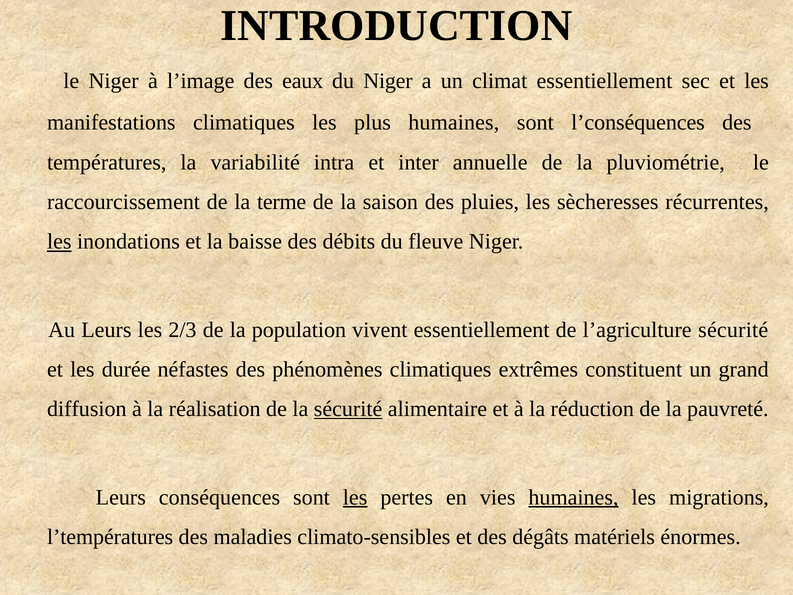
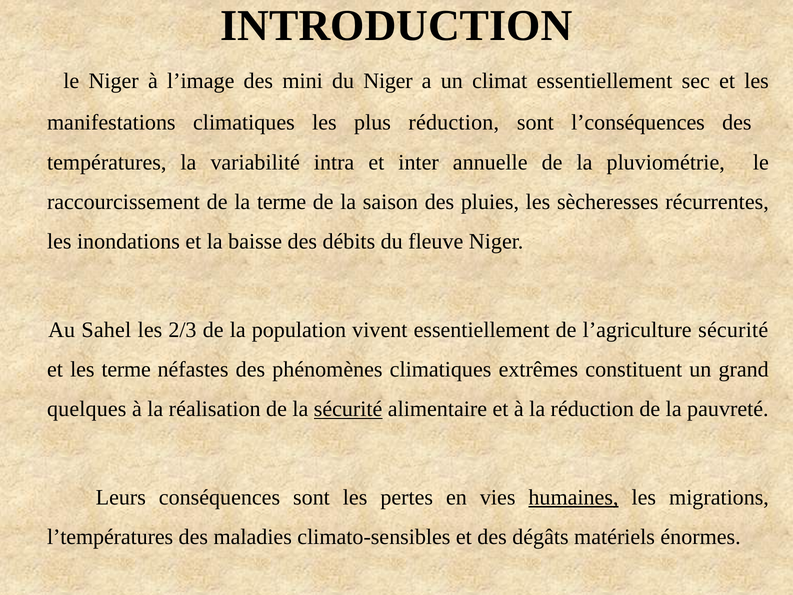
eaux: eaux -> mini
plus humaines: humaines -> réduction
les at (59, 242) underline: present -> none
Au Leurs: Leurs -> Sahel
les durée: durée -> terme
diffusion: diffusion -> quelques
les at (355, 497) underline: present -> none
